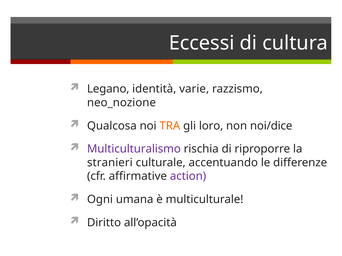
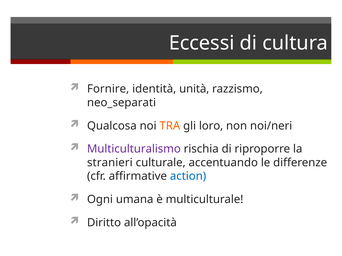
Legano: Legano -> Fornire
varie: varie -> unità
neo_nozione: neo_nozione -> neo_separati
noi/dice: noi/dice -> noi/neri
action colour: purple -> blue
